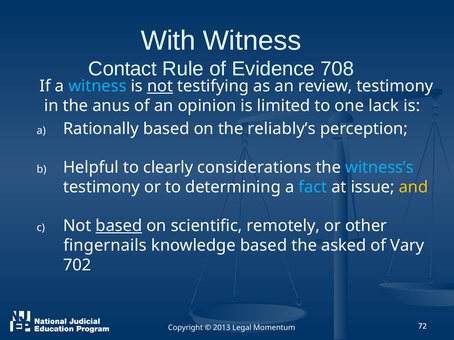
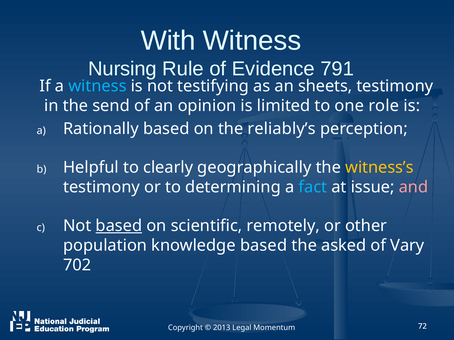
Contact: Contact -> Nursing
708: 708 -> 791
not at (160, 86) underline: present -> none
review: review -> sheets
anus: anus -> send
lack: lack -> role
considerations: considerations -> geographically
witness’s colour: light blue -> yellow
and colour: yellow -> pink
fingernails: fingernails -> population
